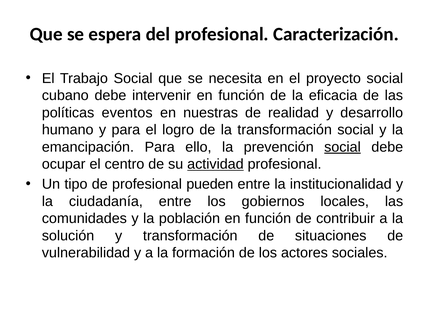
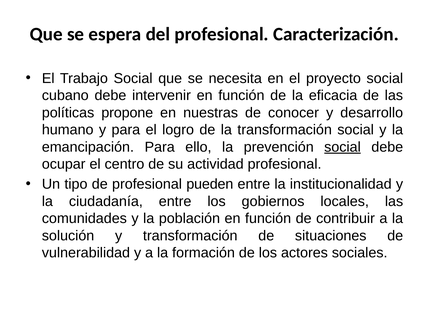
eventos: eventos -> propone
realidad: realidad -> conocer
actividad underline: present -> none
